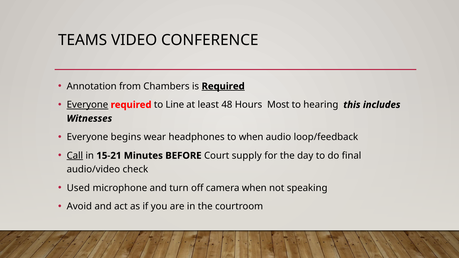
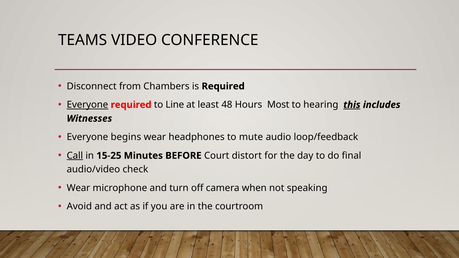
Annotation: Annotation -> Disconnect
Required at (223, 86) underline: present -> none
this underline: none -> present
to when: when -> mute
15-21: 15-21 -> 15-25
supply: supply -> distort
Used at (78, 188): Used -> Wear
